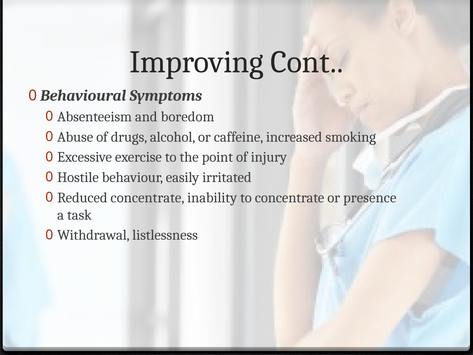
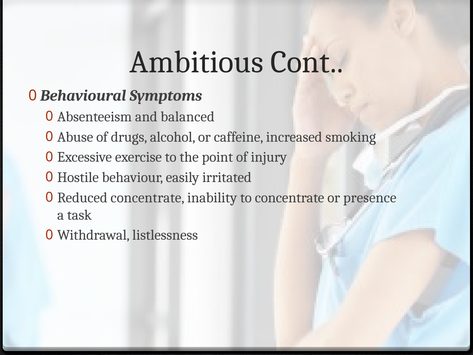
Improving: Improving -> Ambitious
boredom: boredom -> balanced
